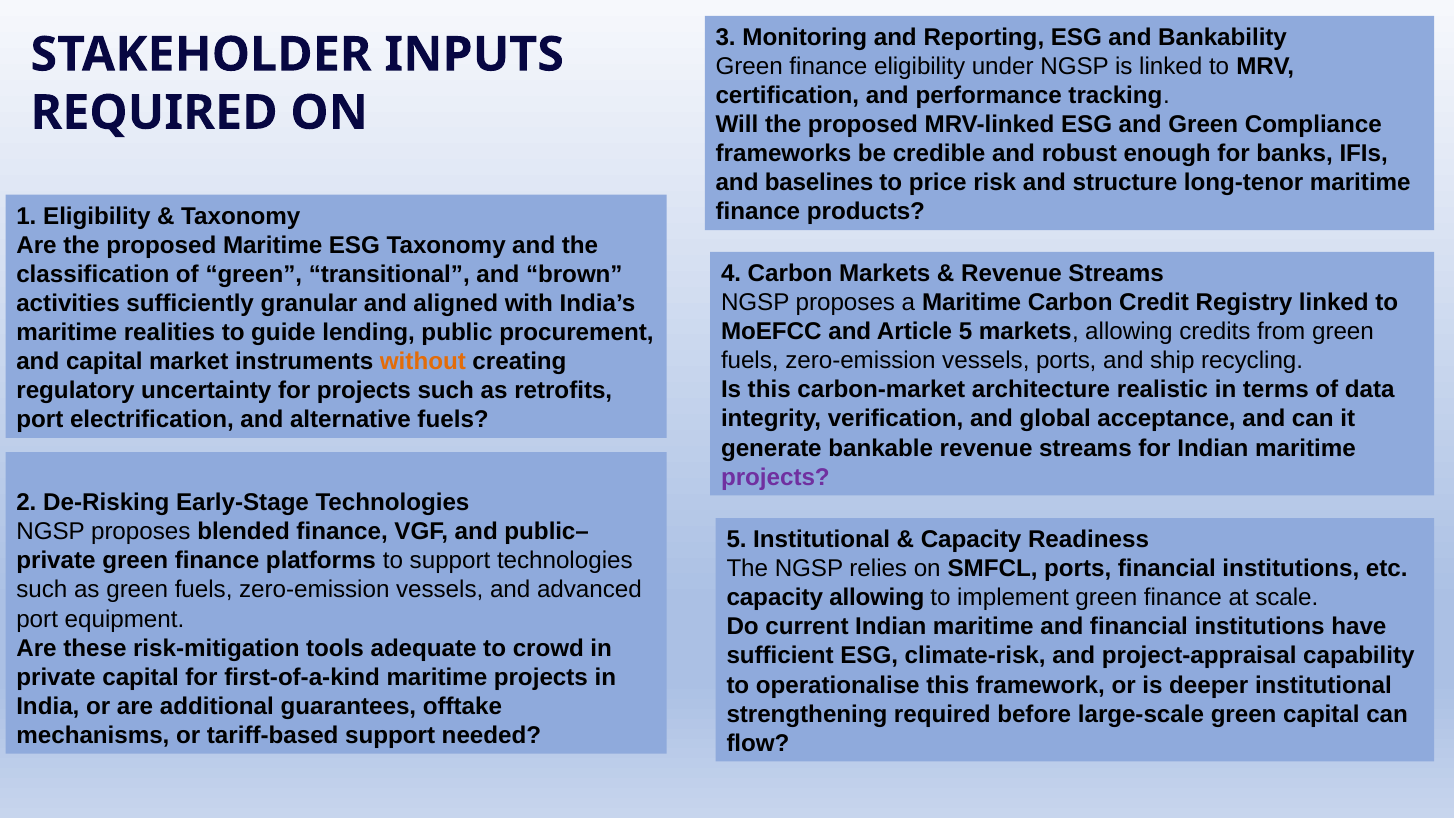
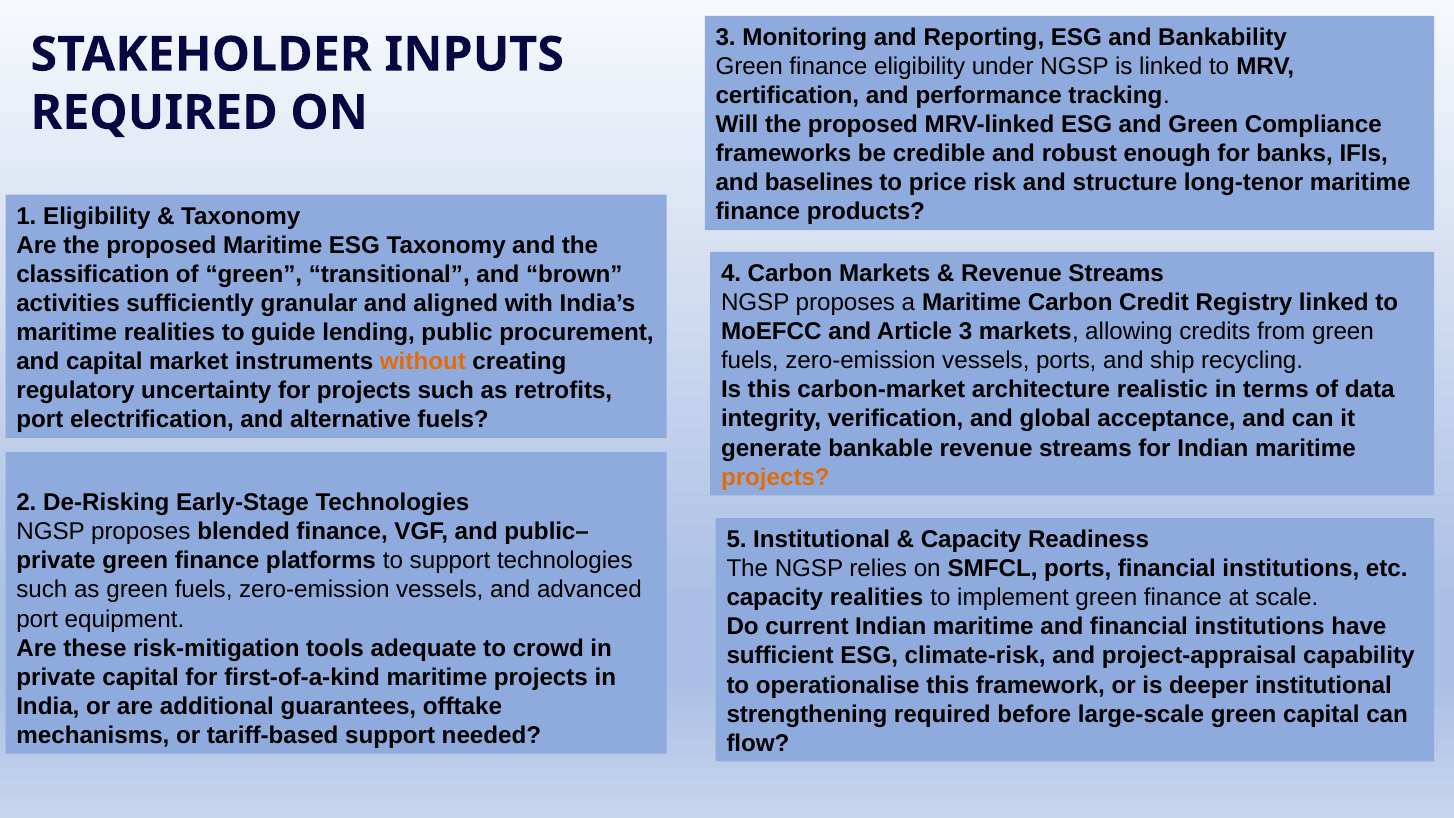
Article 5: 5 -> 3
projects at (775, 477) colour: purple -> orange
capacity allowing: allowing -> realities
